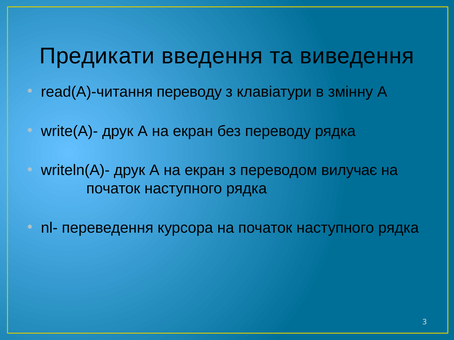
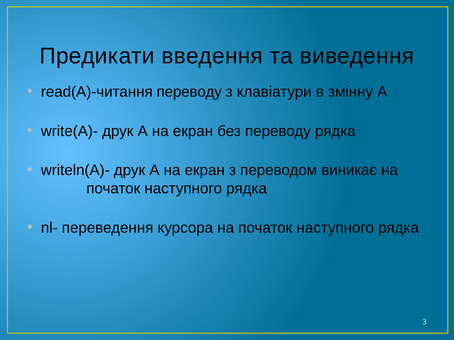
вилучає: вилучає -> виникає
